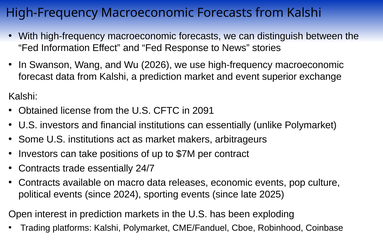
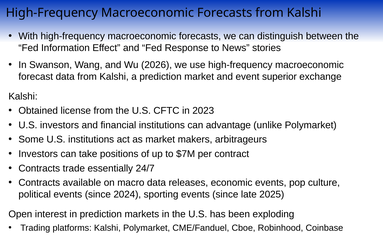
2091: 2091 -> 2023
can essentially: essentially -> advantage
